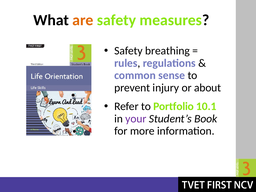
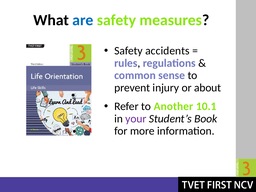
are colour: orange -> blue
breathing: breathing -> accidents
Portfolio: Portfolio -> Another
